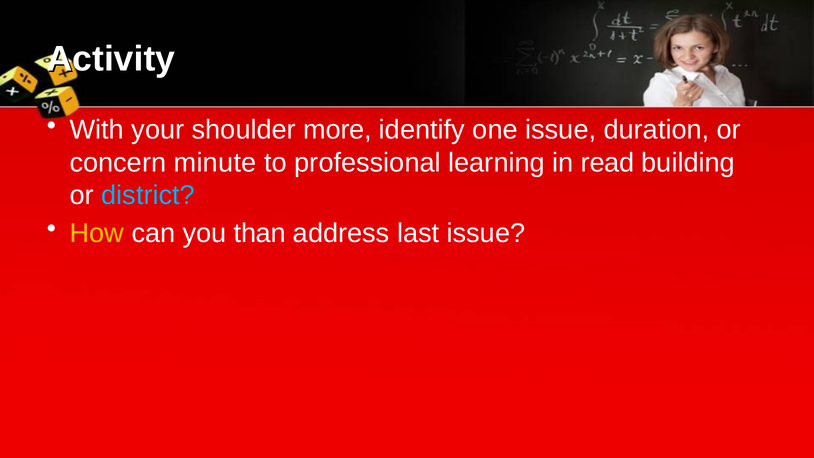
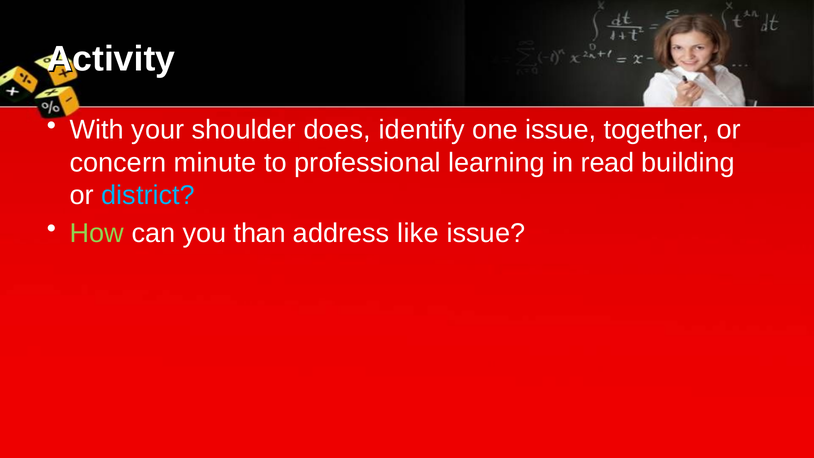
more: more -> does
duration: duration -> together
How colour: yellow -> light green
last: last -> like
